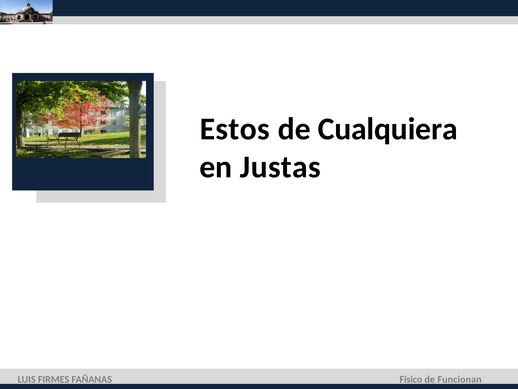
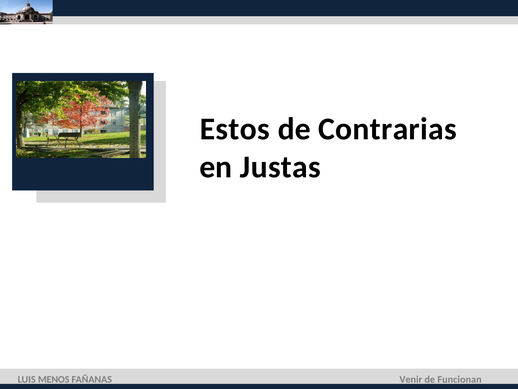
Cualquiera: Cualquiera -> Contrarias
FIRMES: FIRMES -> MENOS
Físico: Físico -> Venir
